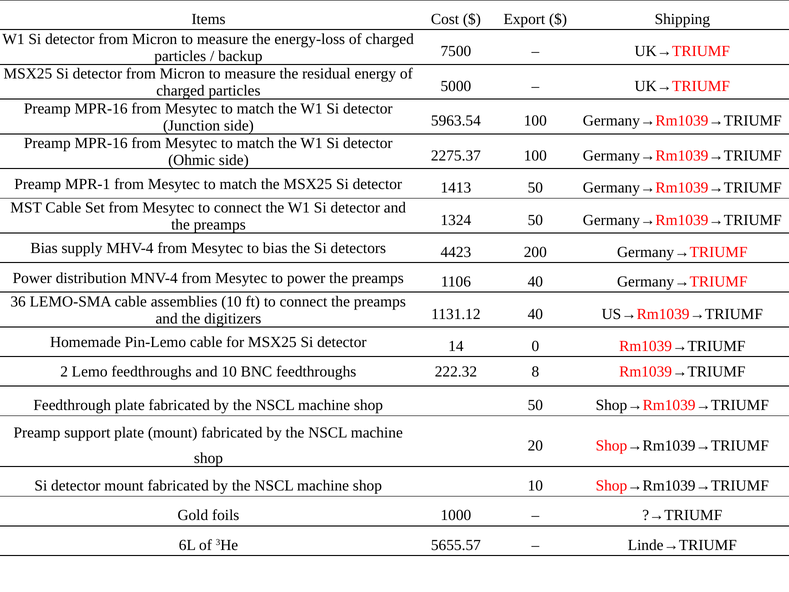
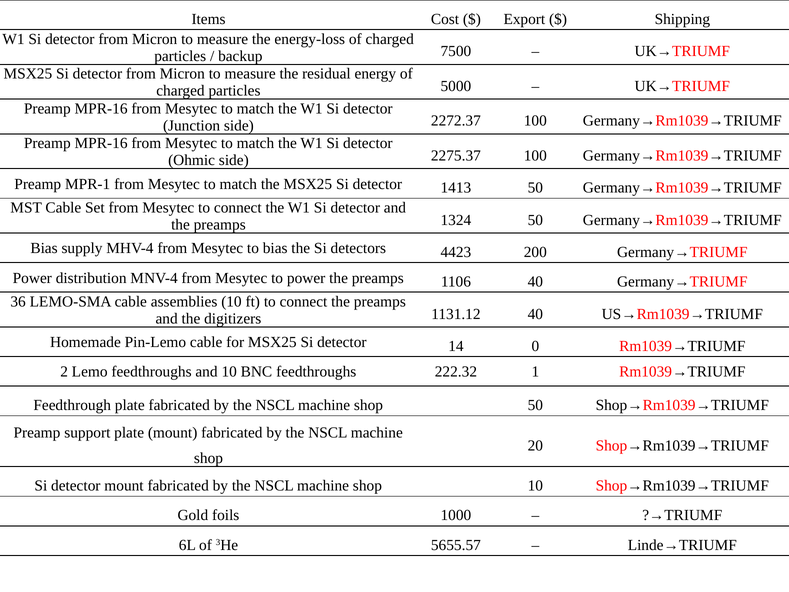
5963.54: 5963.54 -> 2272.37
8: 8 -> 1
